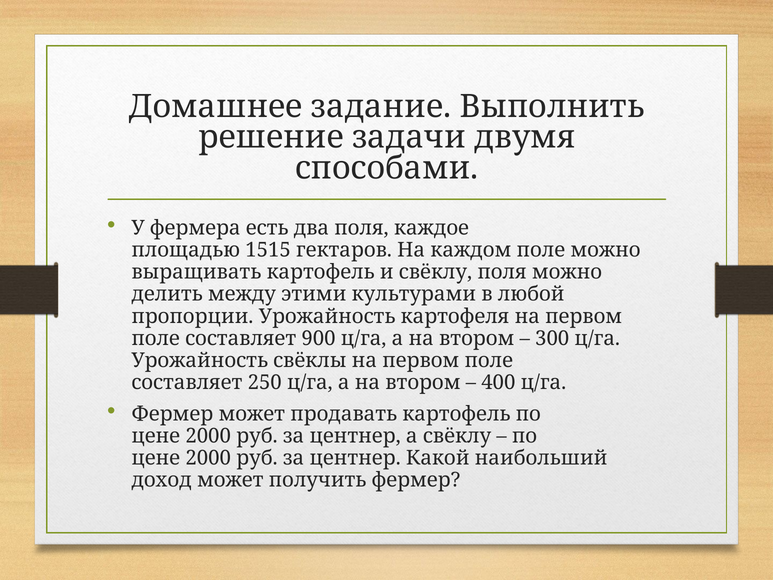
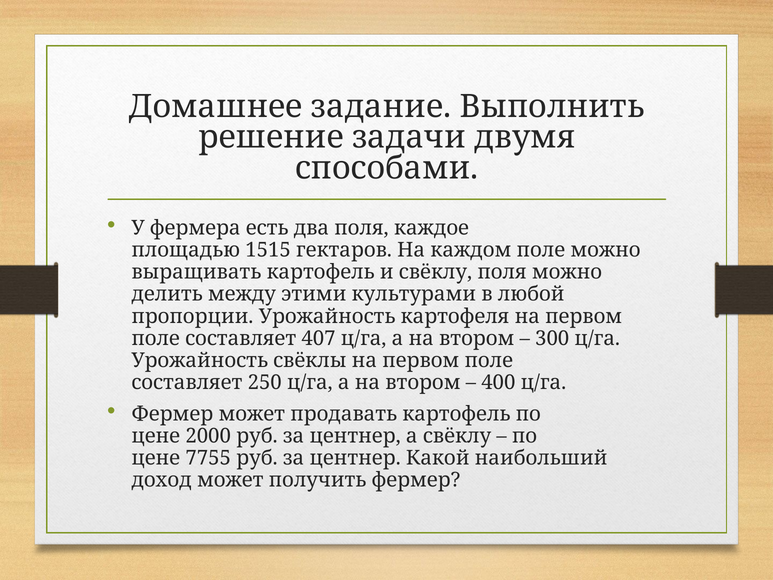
900: 900 -> 407
2000 at (208, 458): 2000 -> 7755
